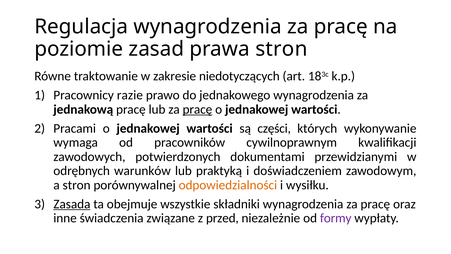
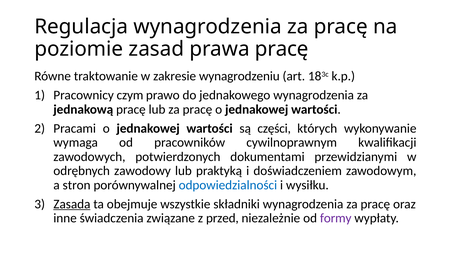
prawa stron: stron -> pracę
niedotyczących: niedotyczących -> wynagrodzeniu
razie: razie -> czym
pracę at (197, 109) underline: present -> none
warunków: warunków -> zawodowy
odpowiedzialności colour: orange -> blue
